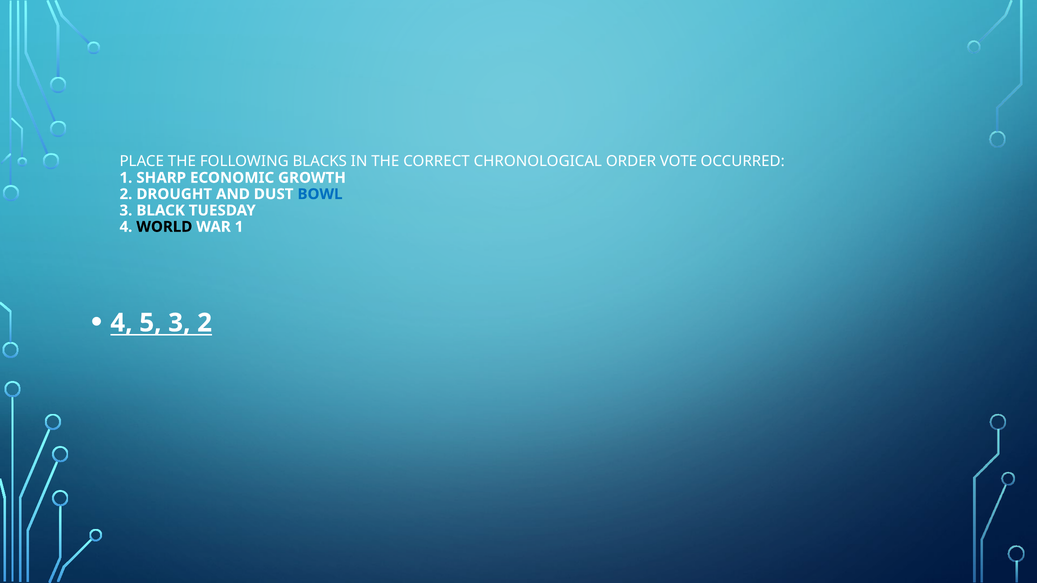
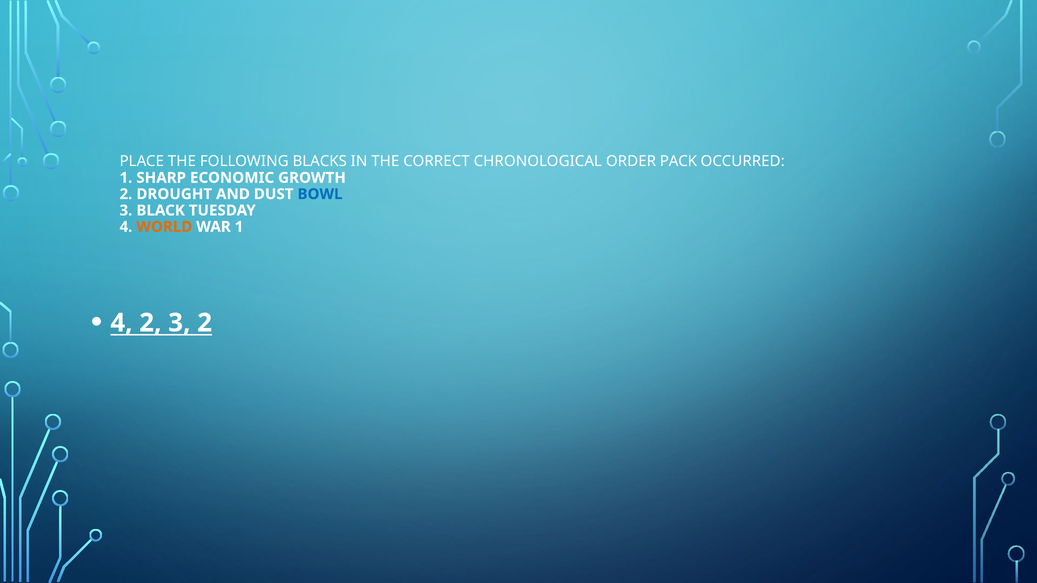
VOTE: VOTE -> PACK
WORLD colour: black -> orange
4 5: 5 -> 2
